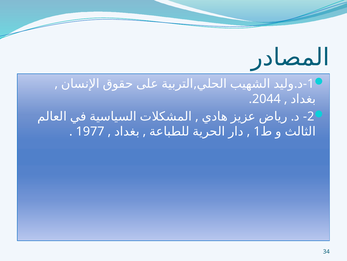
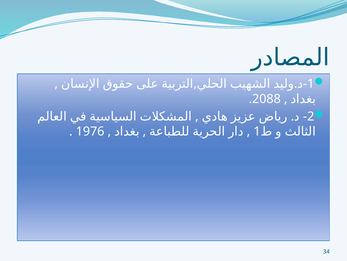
2044: 2044 -> 2088
1977: 1977 -> 1976
